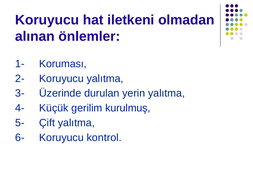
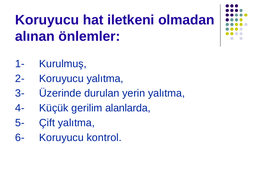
Koruması: Koruması -> Kurulmuş
kurulmuş: kurulmuş -> alanlarda
